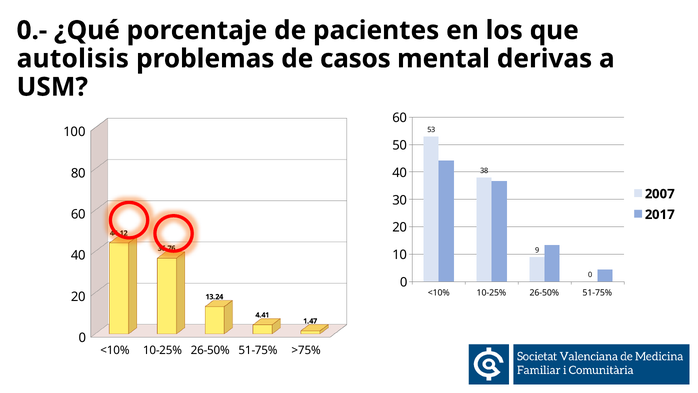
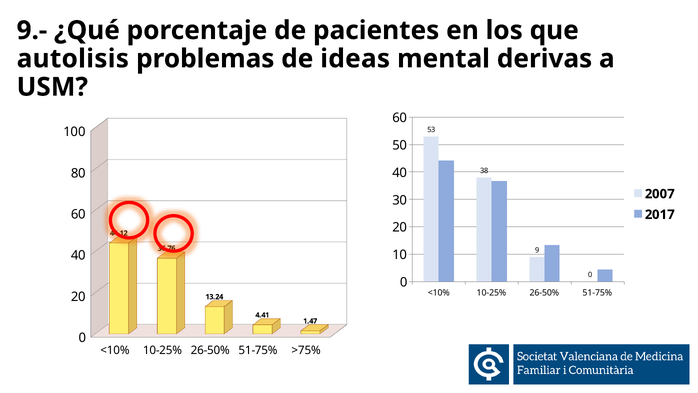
0.-: 0.- -> 9.-
casos: casos -> ideas
